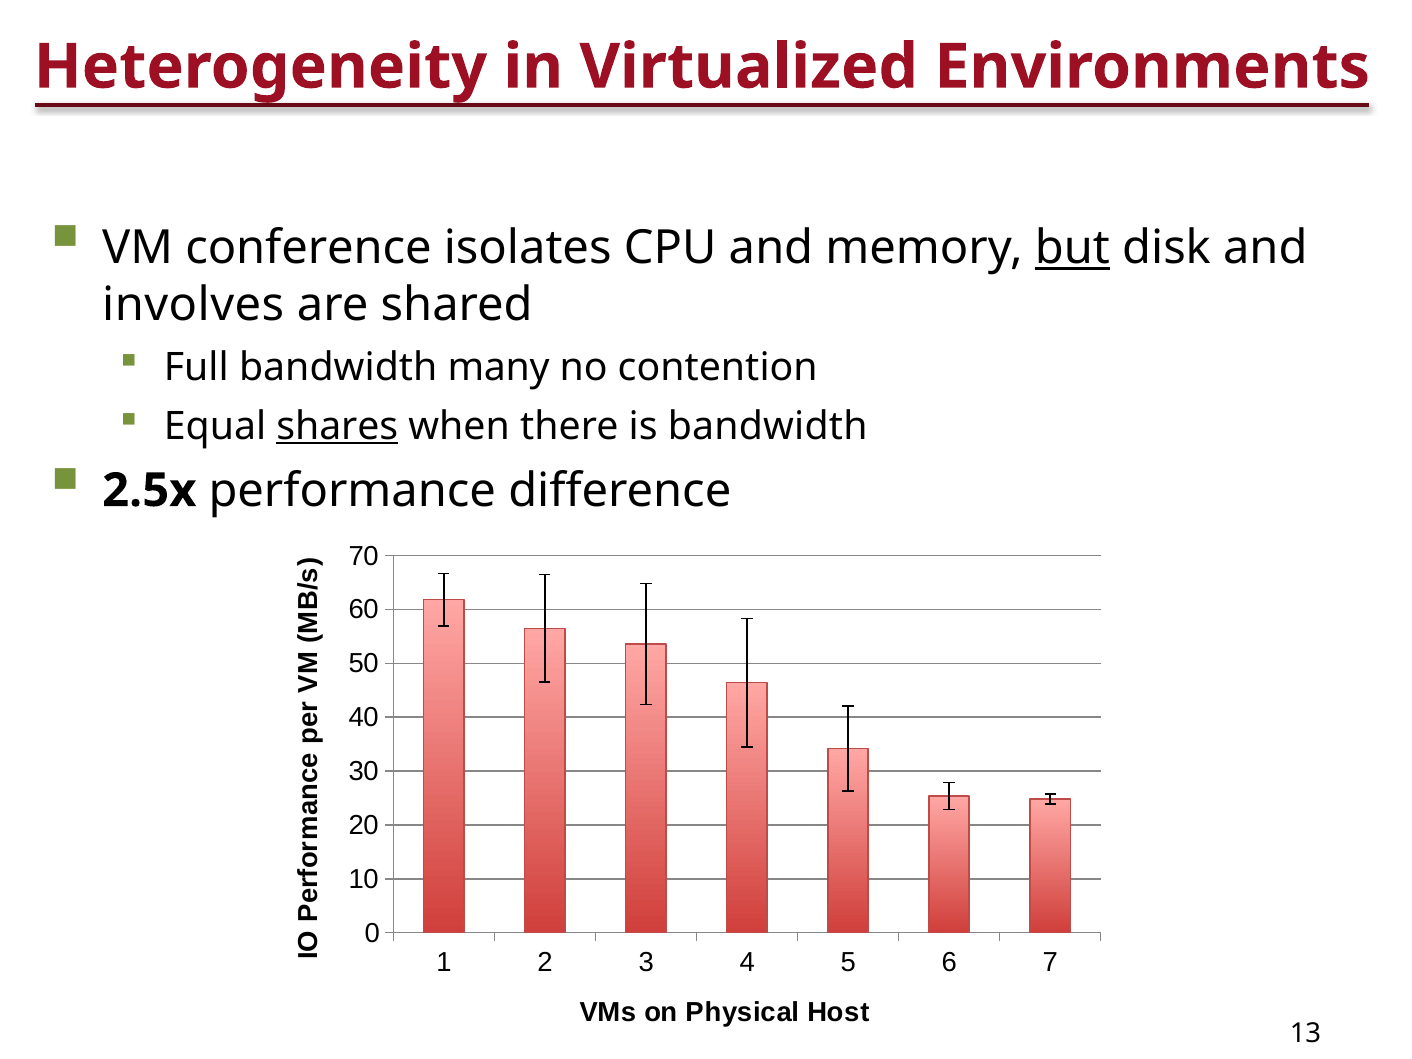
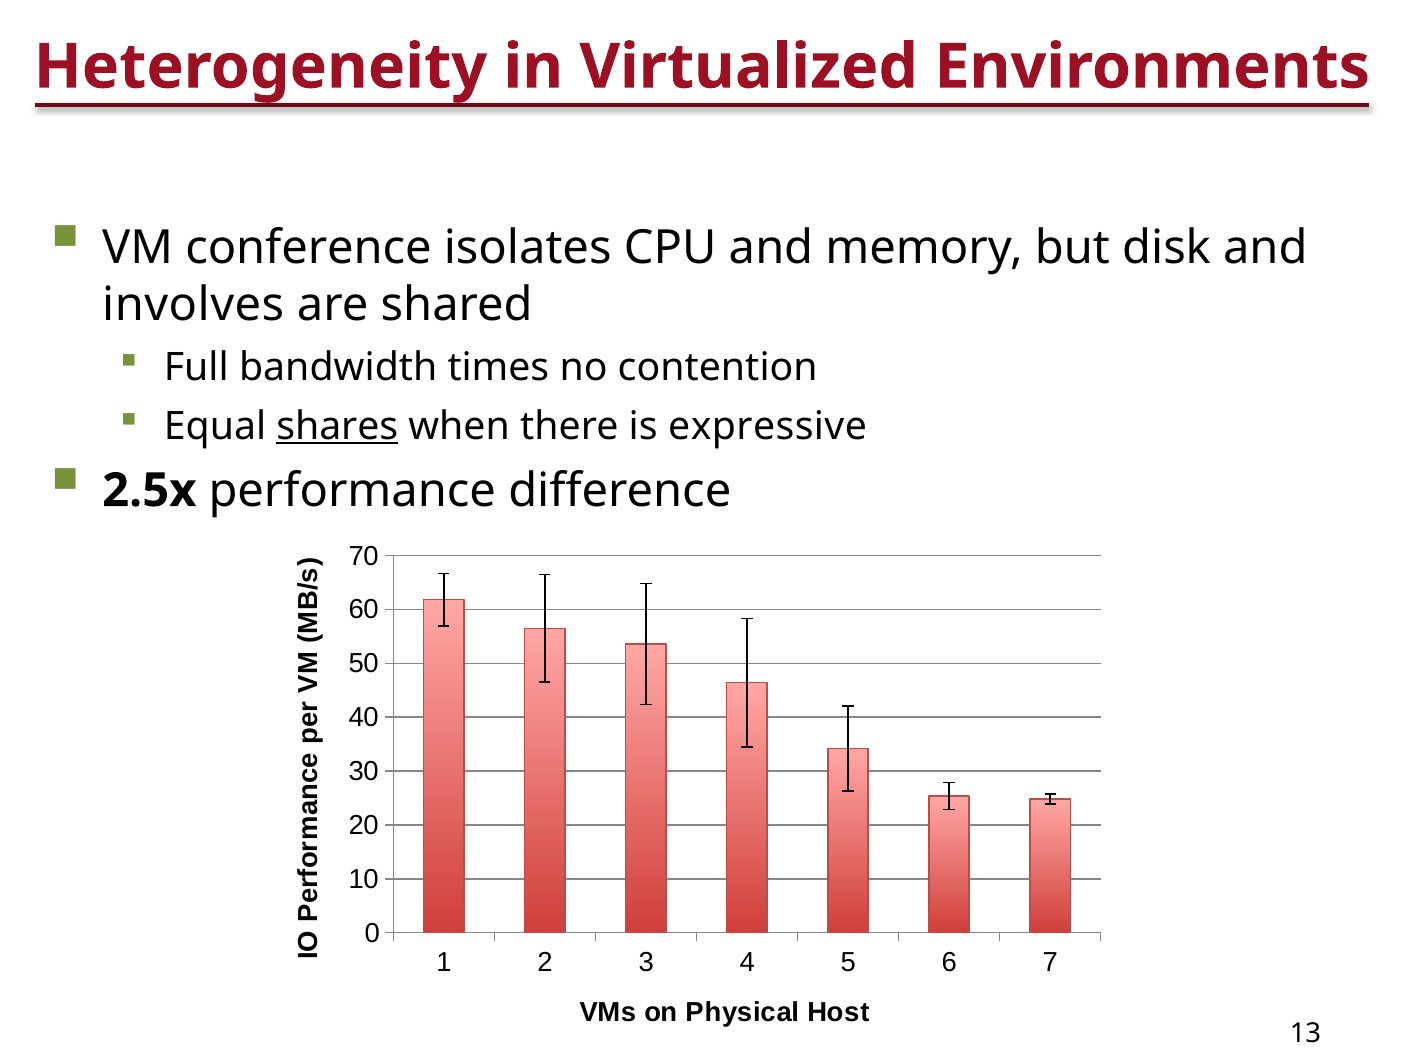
but underline: present -> none
many: many -> times
is bandwidth: bandwidth -> expressive
